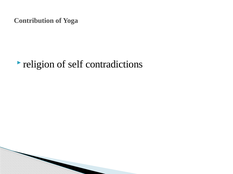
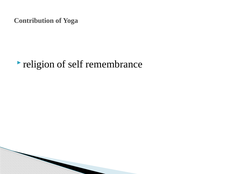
contradictions: contradictions -> remembrance
